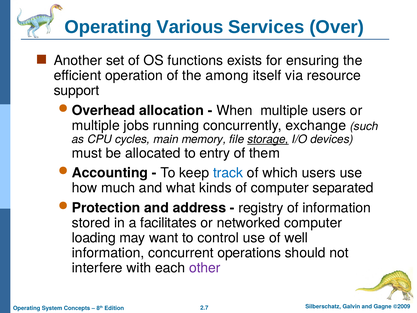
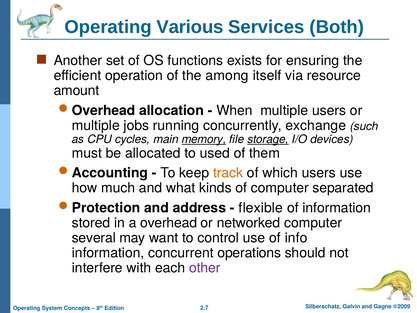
Over: Over -> Both
support: support -> amount
memory underline: none -> present
entry: entry -> used
track colour: blue -> orange
registry: registry -> flexible
a facilitates: facilitates -> overhead
loading: loading -> several
well: well -> info
